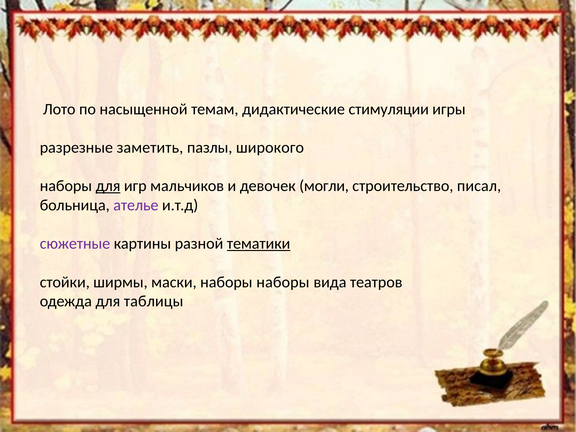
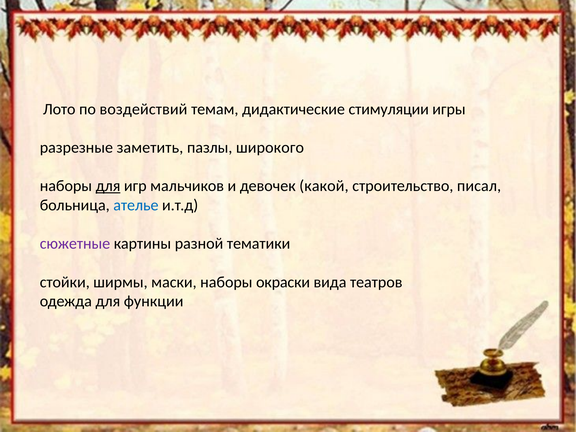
насыщенной: насыщенной -> воздействий
могли: могли -> какой
ателье colour: purple -> blue
тематики underline: present -> none
наборы наборы: наборы -> окраски
таблицы: таблицы -> функции
